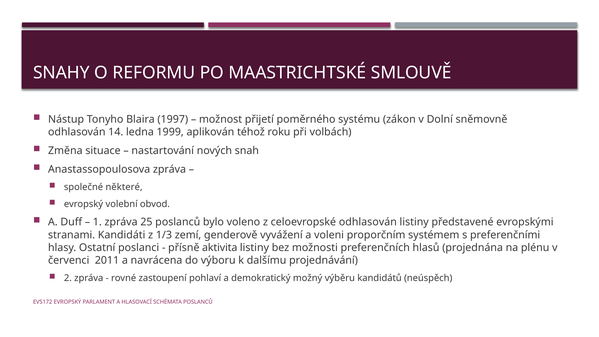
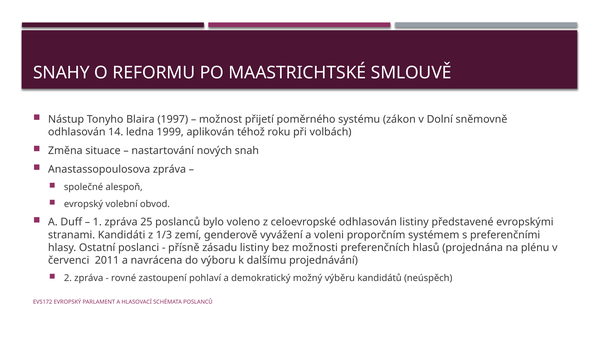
některé: některé -> alespoň
aktivita: aktivita -> zásadu
